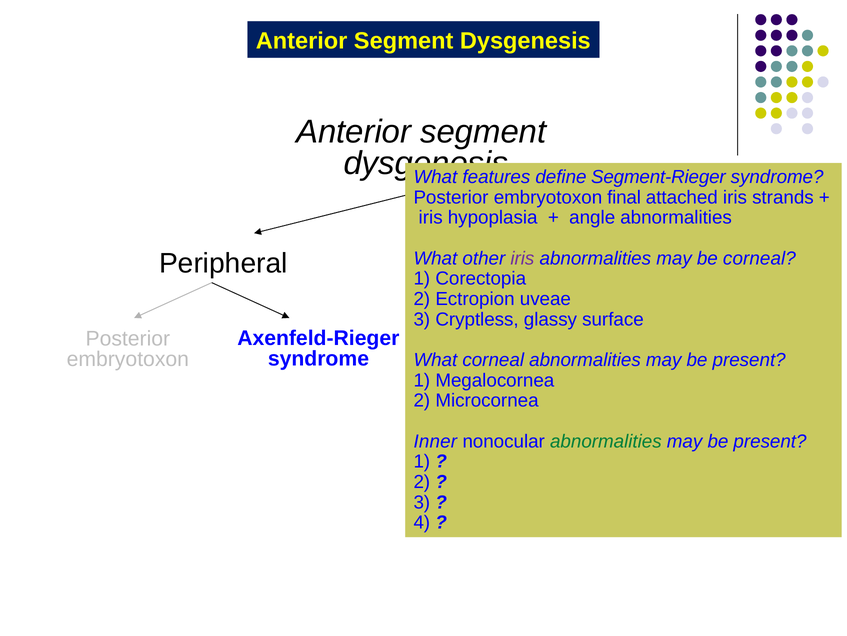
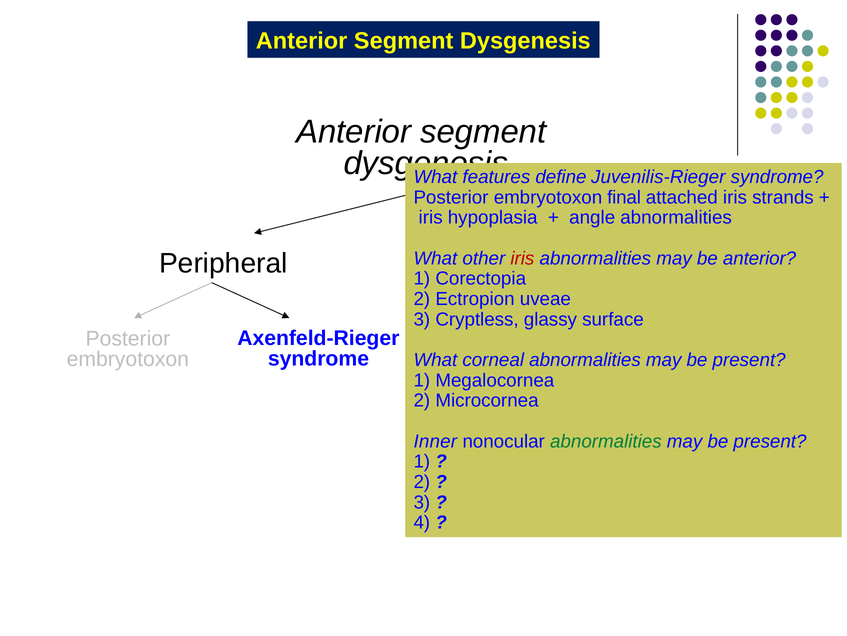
Segment-Rieger: Segment-Rieger -> Juvenilis-Rieger
iris at (522, 258) colour: purple -> red
be corneal: corneal -> anterior
